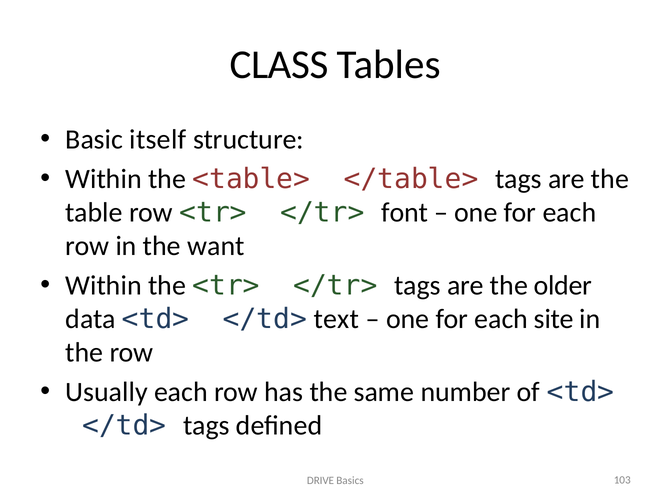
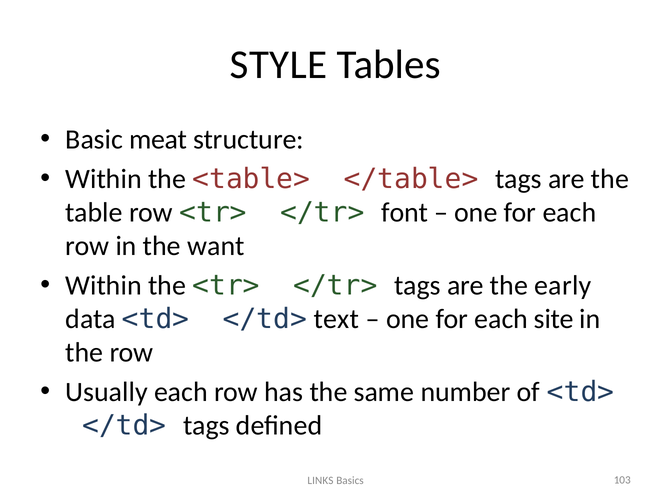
CLASS: CLASS -> STYLE
itself: itself -> meat
older: older -> early
DRIVE: DRIVE -> LINKS
